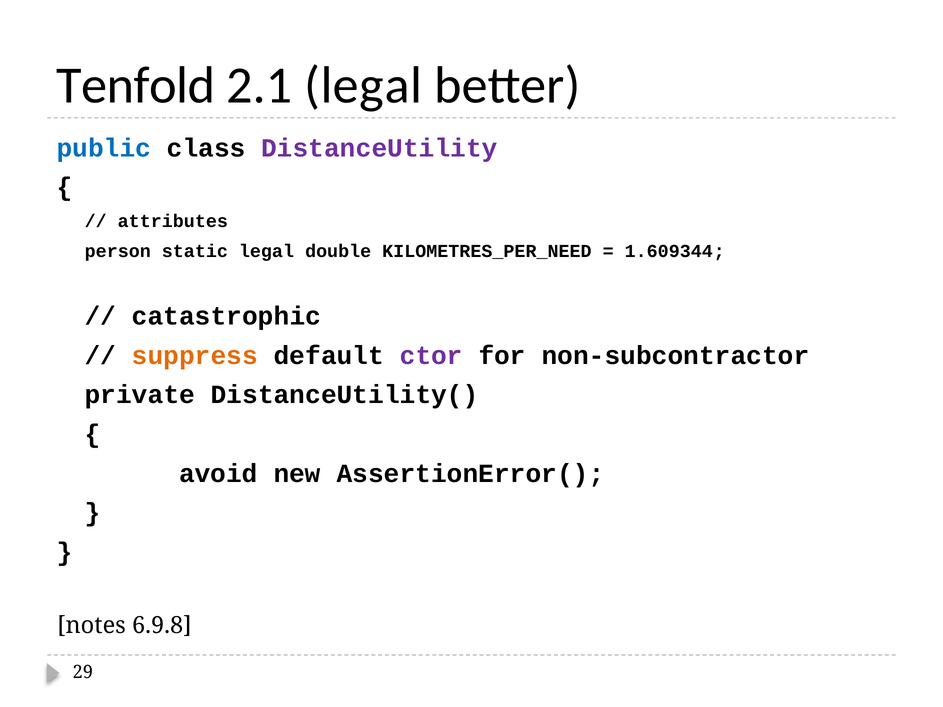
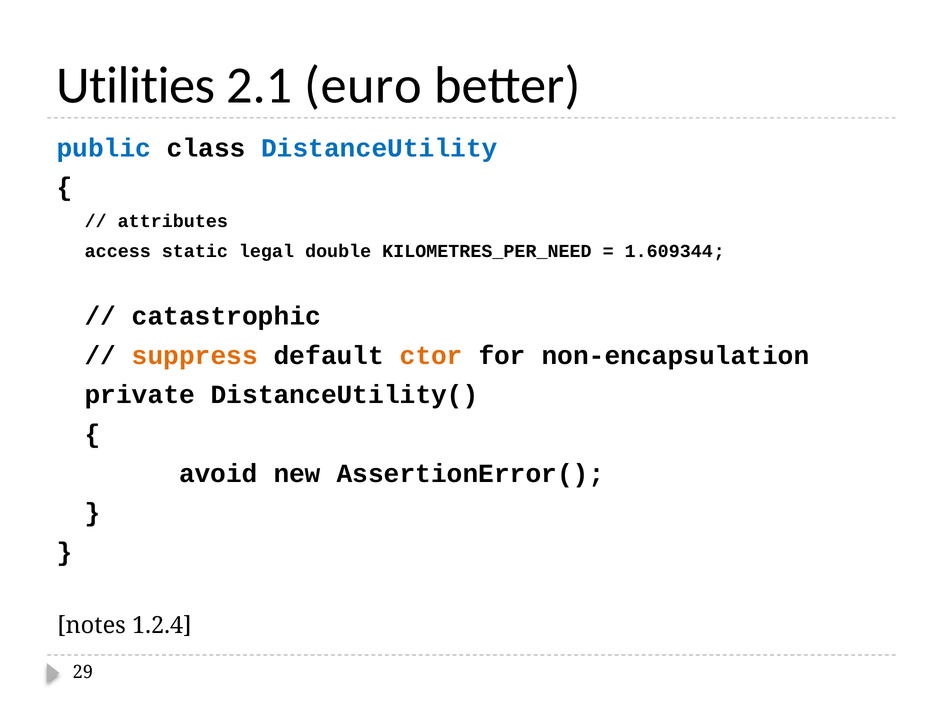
Tenfold: Tenfold -> Utilities
2.1 legal: legal -> euro
DistanceUtility colour: purple -> blue
person: person -> access
ctor colour: purple -> orange
non-subcontractor: non-subcontractor -> non-encapsulation
6.9.8: 6.9.8 -> 1.2.4
